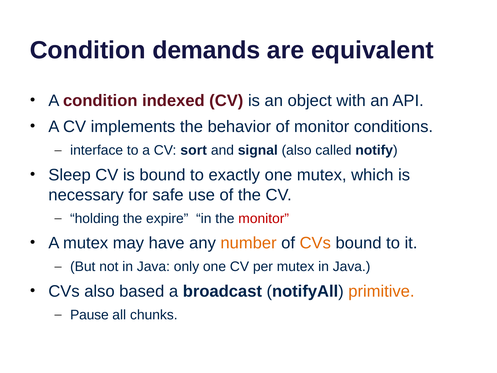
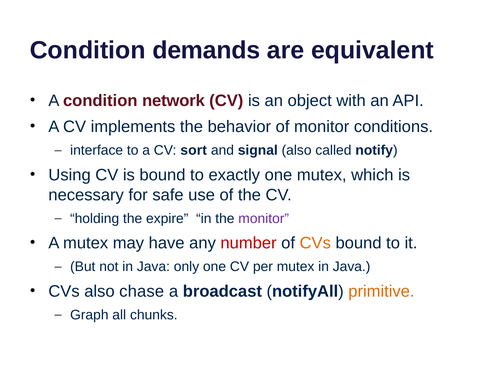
indexed: indexed -> network
Sleep: Sleep -> Using
monitor at (264, 218) colour: red -> purple
number colour: orange -> red
based: based -> chase
Pause: Pause -> Graph
